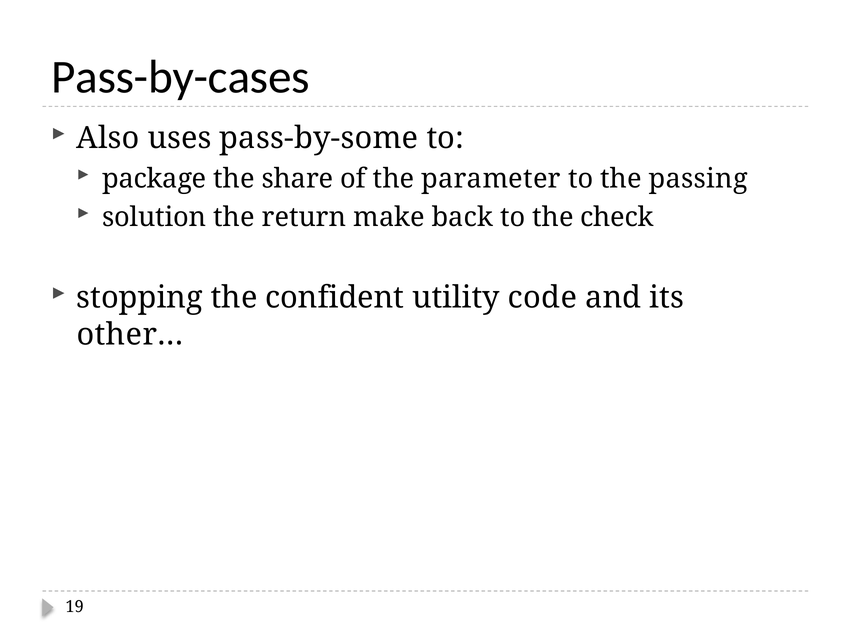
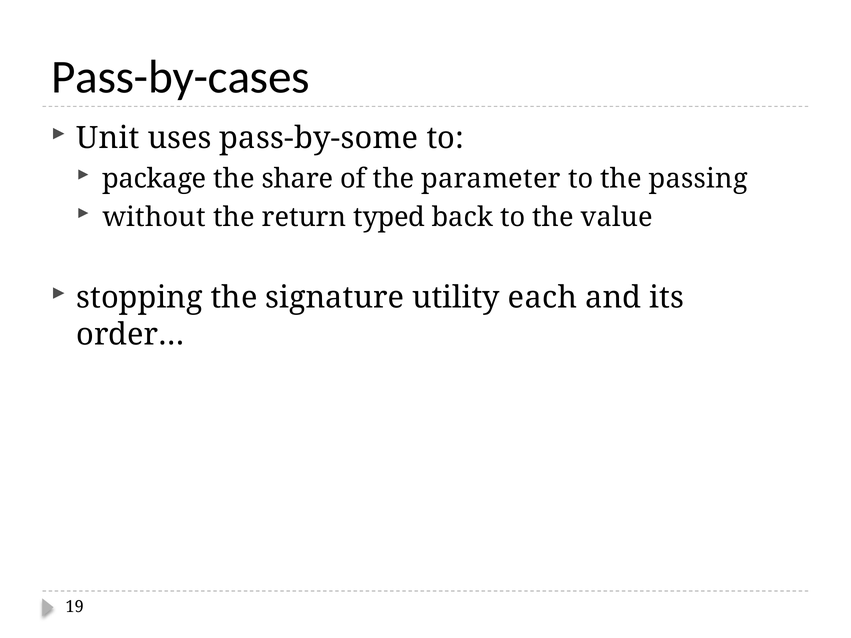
Also: Also -> Unit
solution: solution -> without
make: make -> typed
check: check -> value
confident: confident -> signature
code: code -> each
other…: other… -> order…
